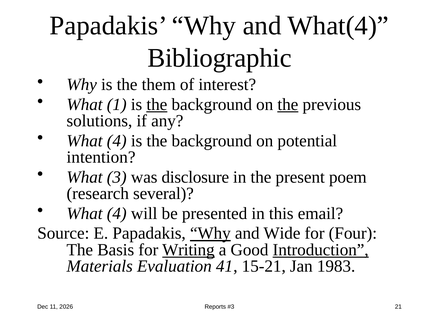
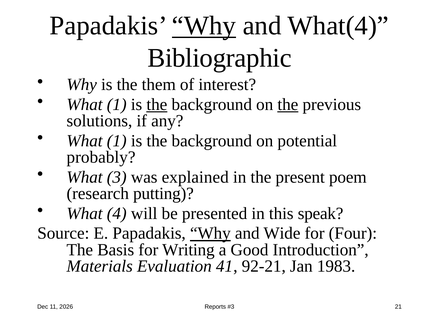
Why at (204, 26) underline: none -> present
4 at (117, 140): 4 -> 1
intention: intention -> probably
disclosure: disclosure -> explained
several: several -> putting
email: email -> speak
Writing underline: present -> none
Introduction underline: present -> none
15-21: 15-21 -> 92-21
